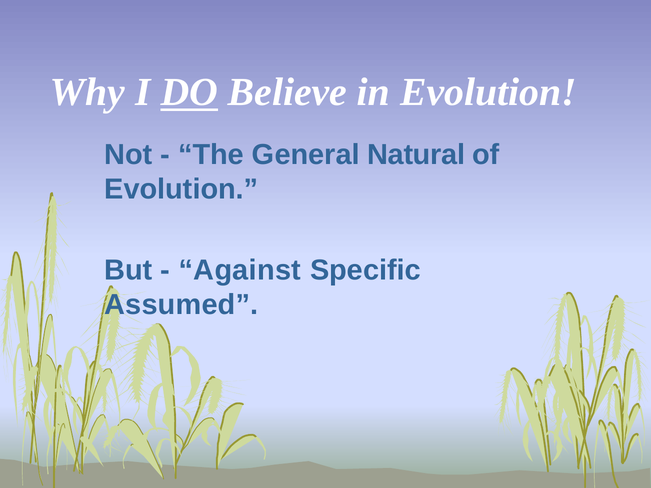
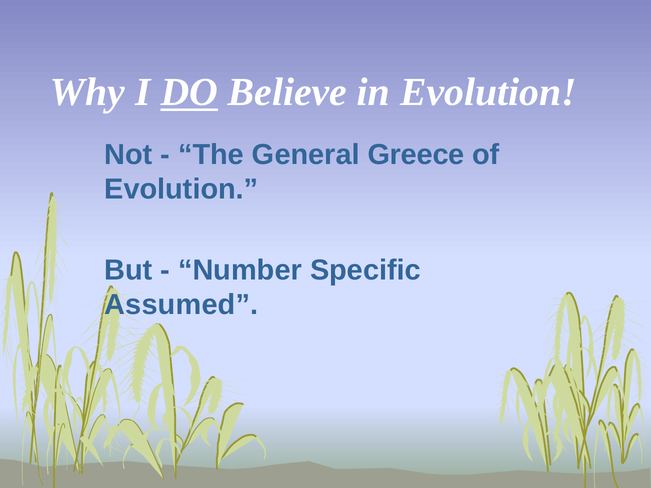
Natural: Natural -> Greece
Against: Against -> Number
